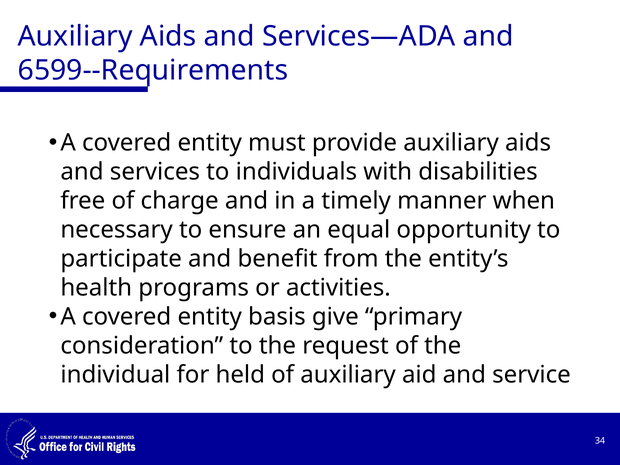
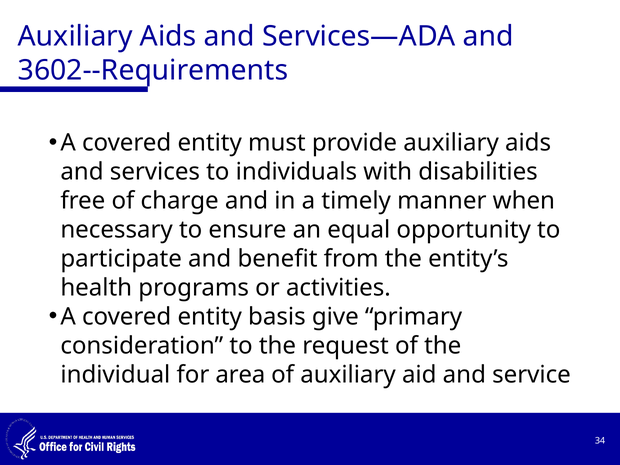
6599--Requirements: 6599--Requirements -> 3602--Requirements
held: held -> area
